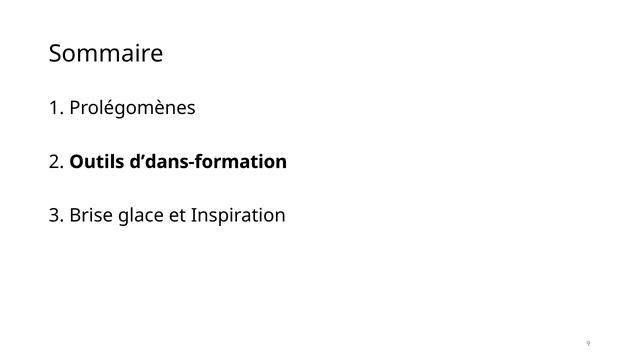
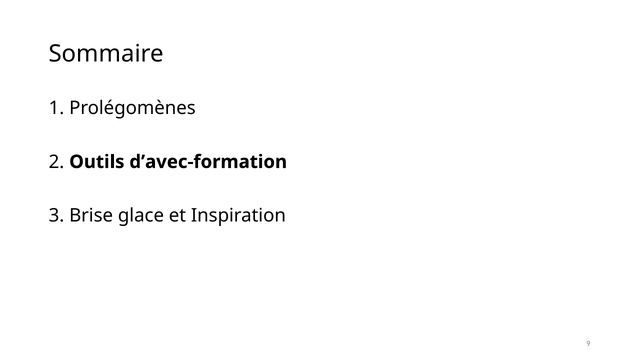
d’dans-formation: d’dans-formation -> d’avec-formation
